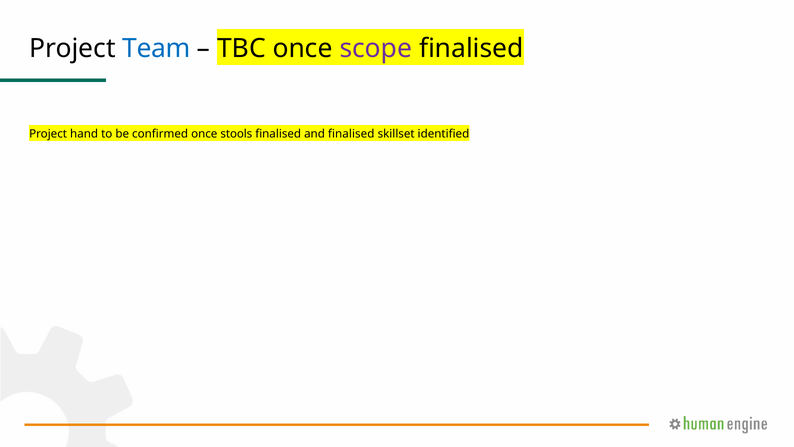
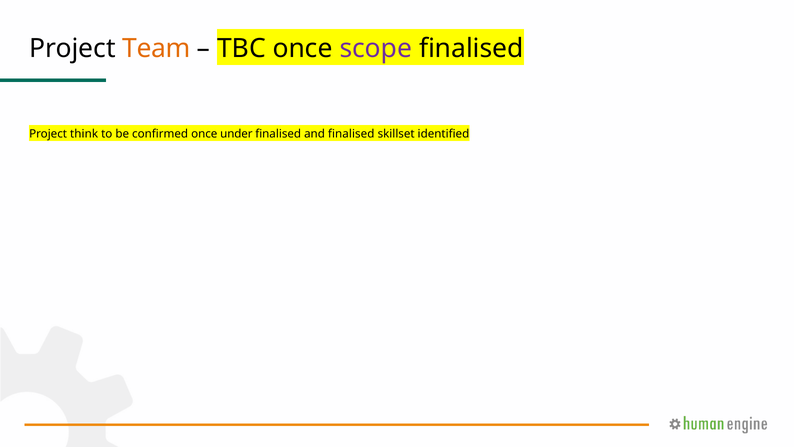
Team colour: blue -> orange
hand: hand -> think
stools: stools -> under
